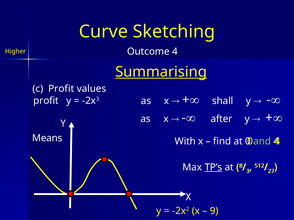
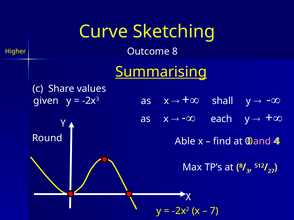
Outcome 4: 4 -> 8
c Profit: Profit -> Share
profit at (46, 101): profit -> given
after: after -> each
Means: Means -> Round
With: With -> Able
and colour: light green -> pink
TP’s underline: present -> none
9: 9 -> 7
